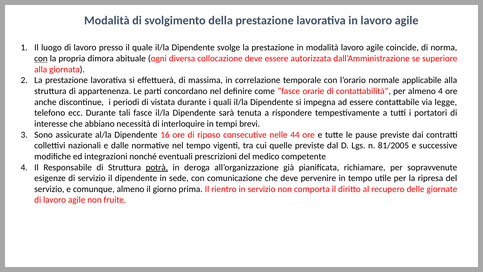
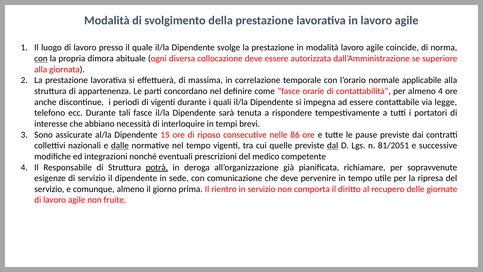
di vistata: vistata -> vigenti
16: 16 -> 15
44: 44 -> 86
dalle underline: none -> present
dal underline: none -> present
81/2005: 81/2005 -> 81/2051
